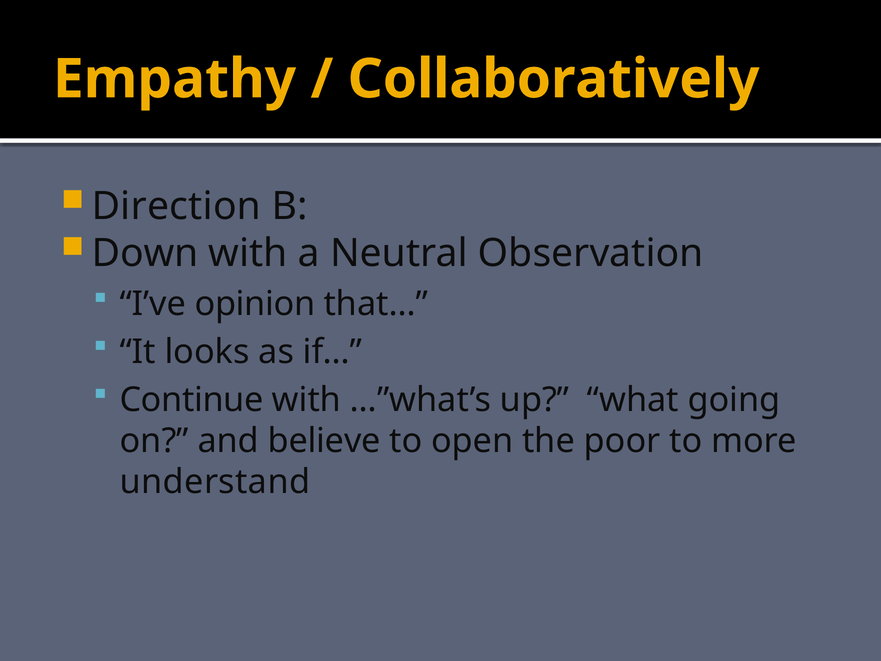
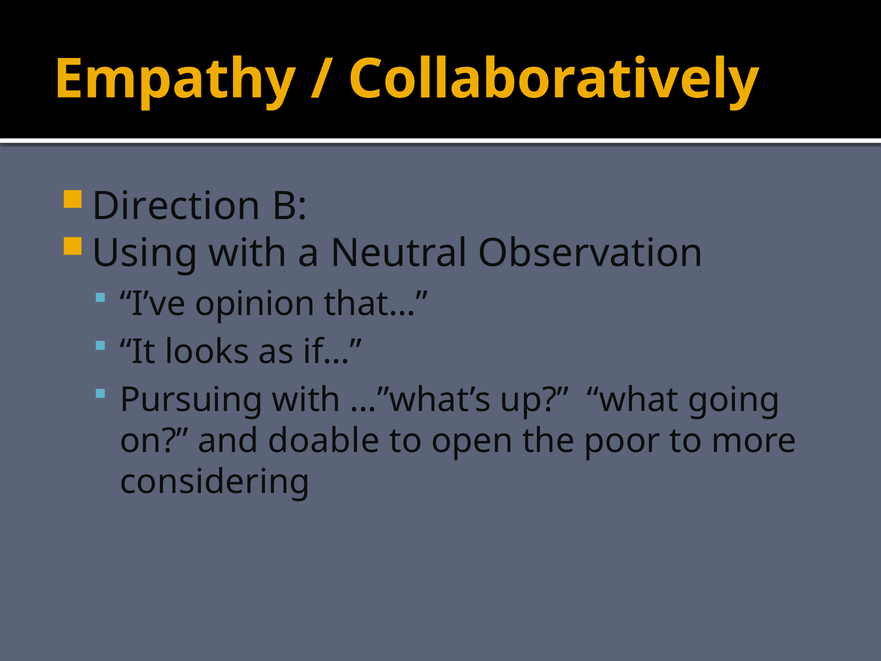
Down: Down -> Using
Continue: Continue -> Pursuing
believe: believe -> doable
understand: understand -> considering
